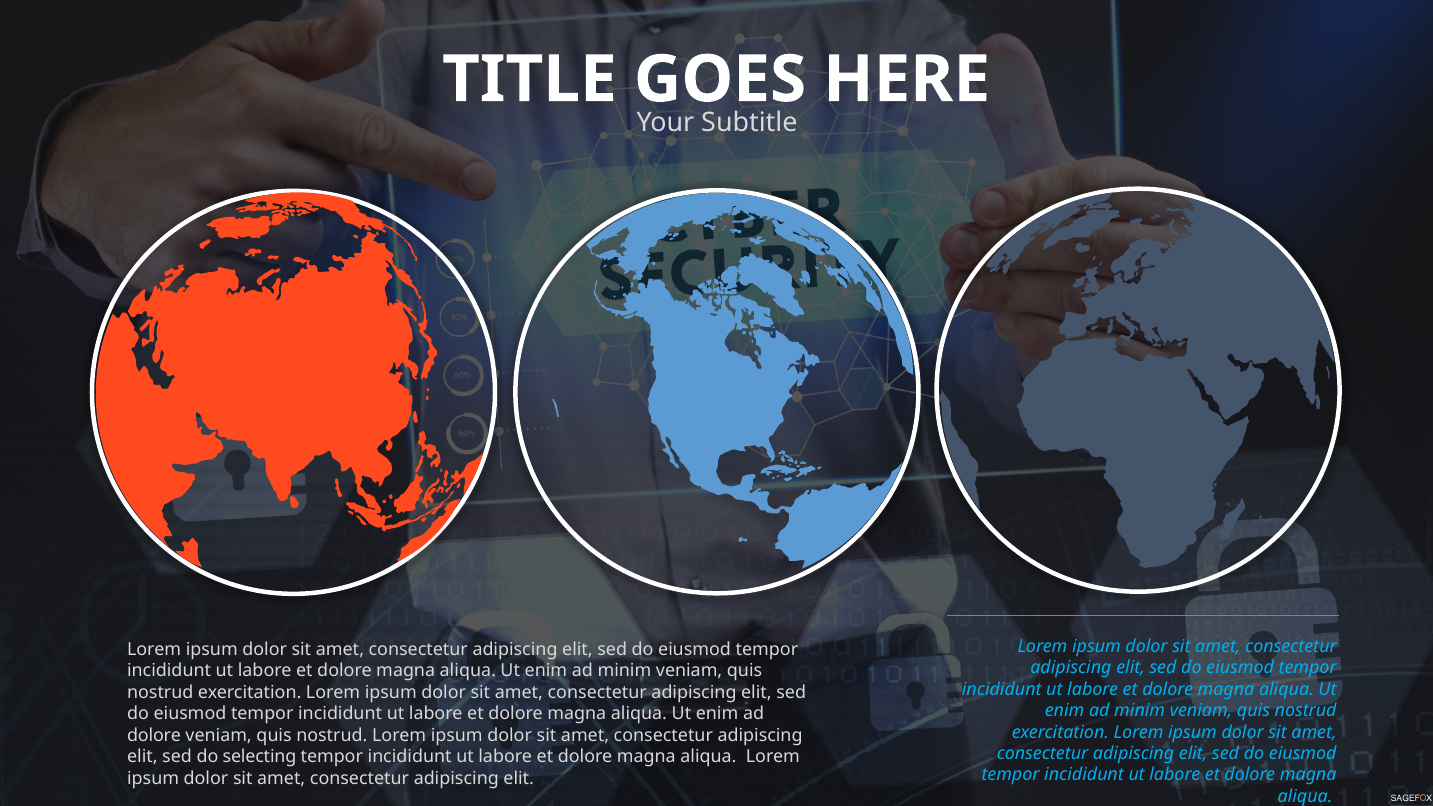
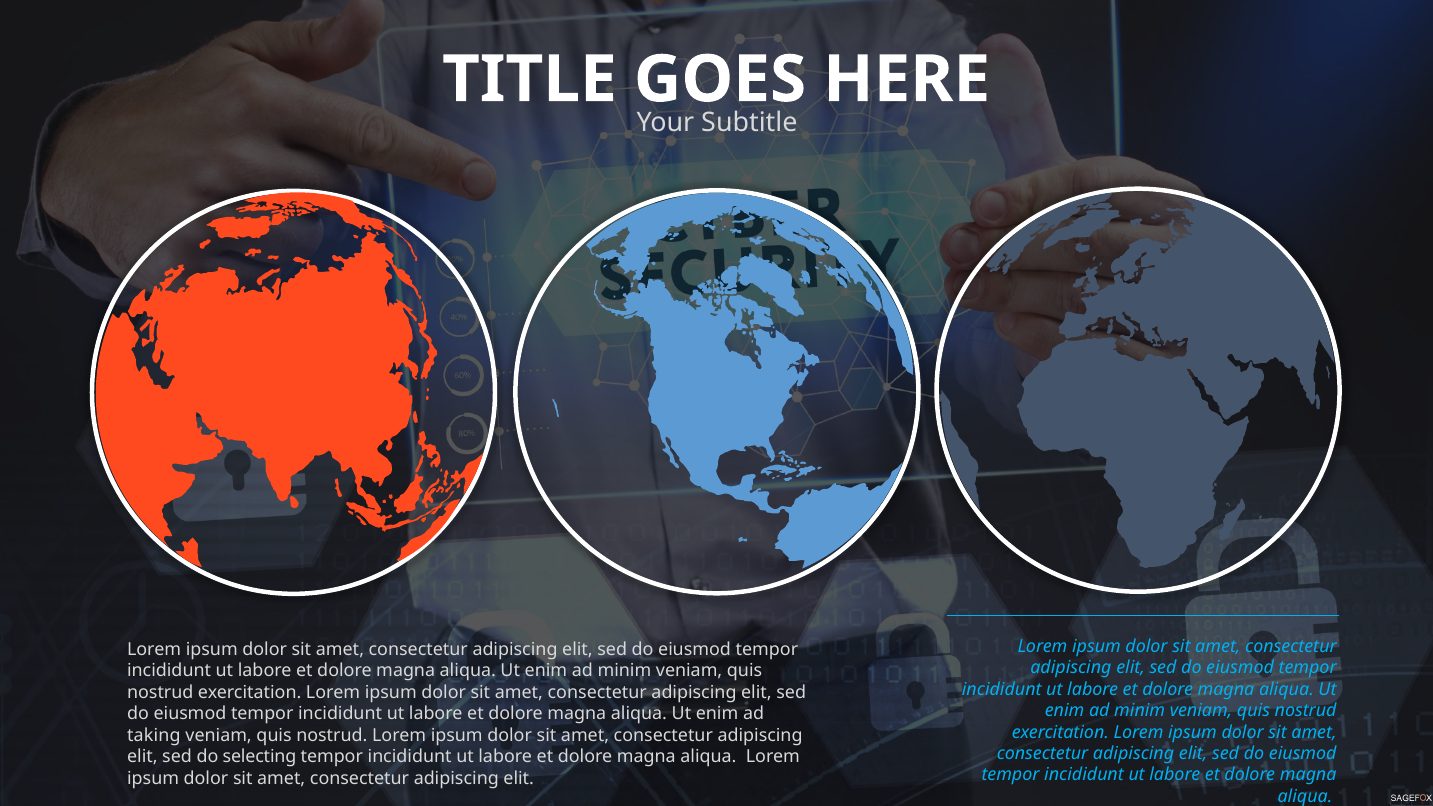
dolore at (154, 735): dolore -> taking
